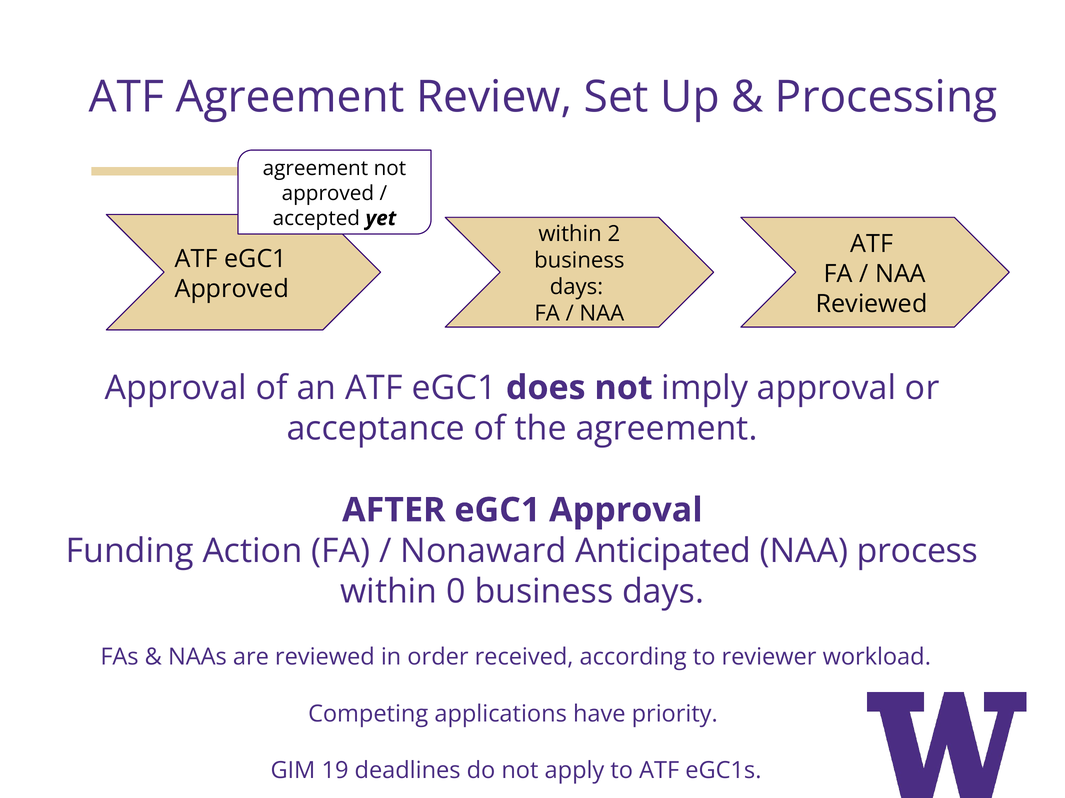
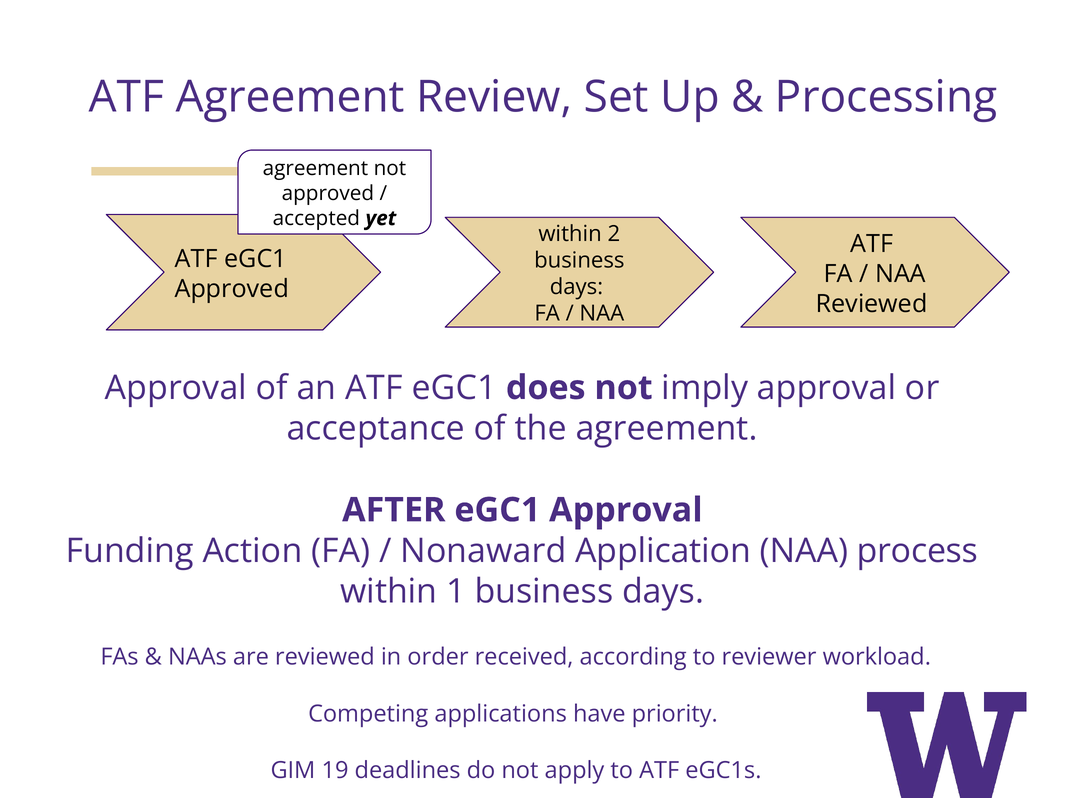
Anticipated: Anticipated -> Application
0: 0 -> 1
